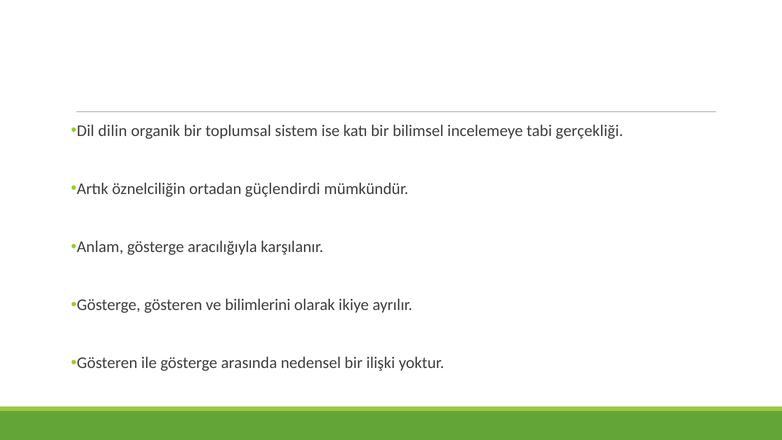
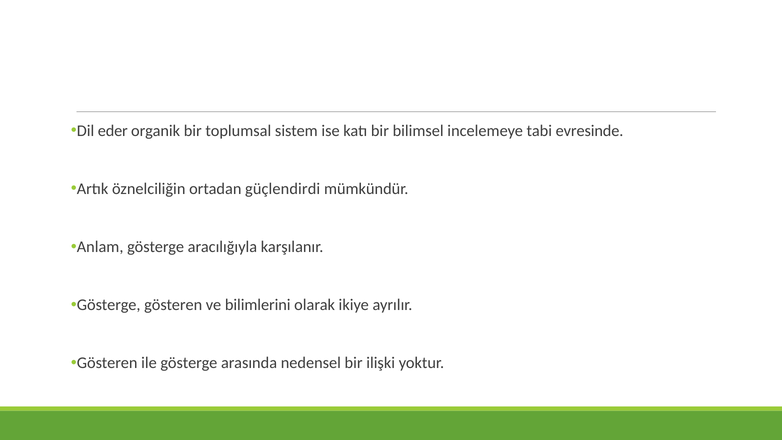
dilin: dilin -> eder
gerçekliği: gerçekliği -> evresinde
